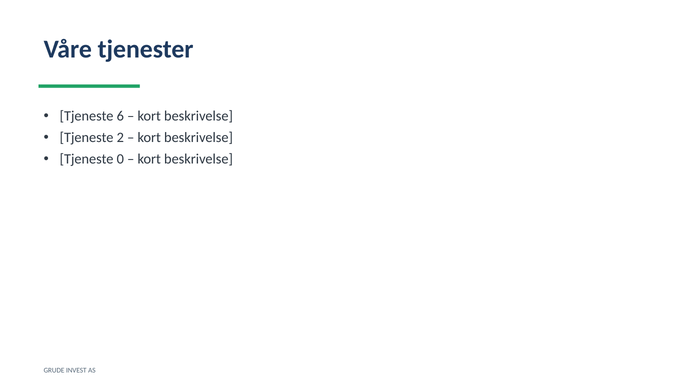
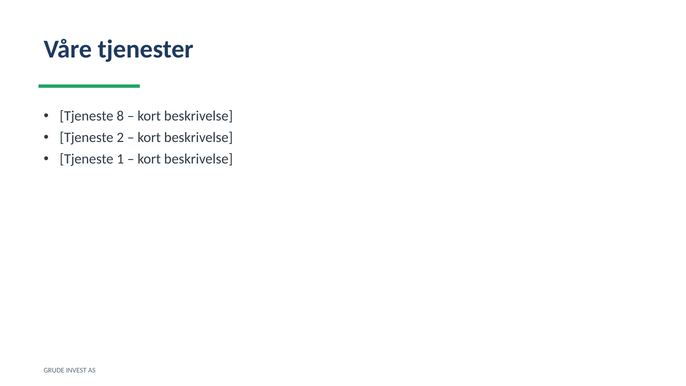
6: 6 -> 8
0: 0 -> 1
